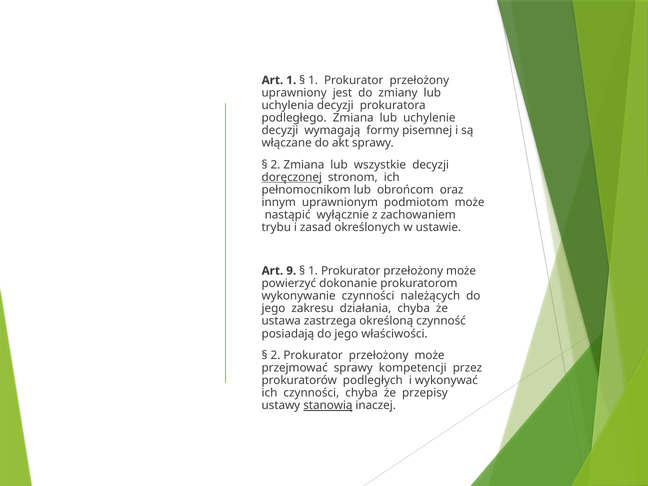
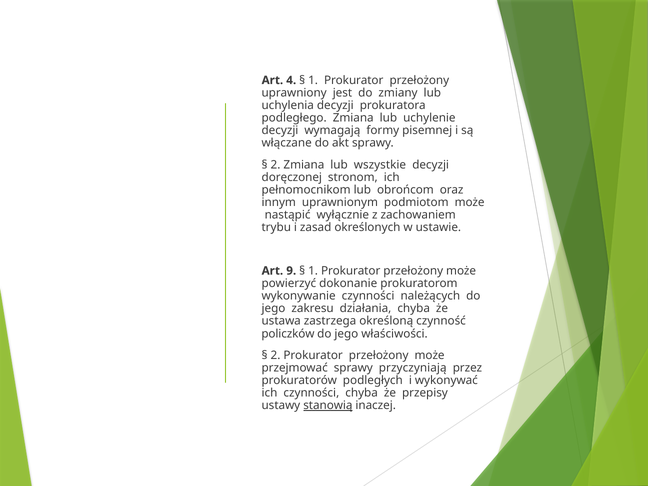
Art 1: 1 -> 4
doręczonej underline: present -> none
posiadają: posiadają -> policzków
kompetencji: kompetencji -> przyczyniają
